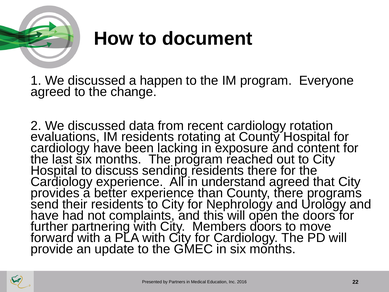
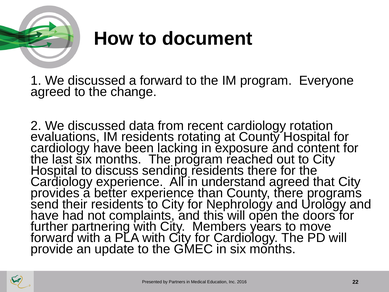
a happen: happen -> forward
Members doors: doors -> years
